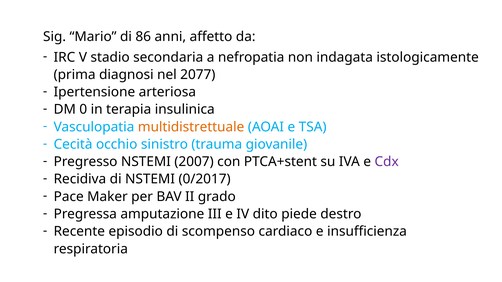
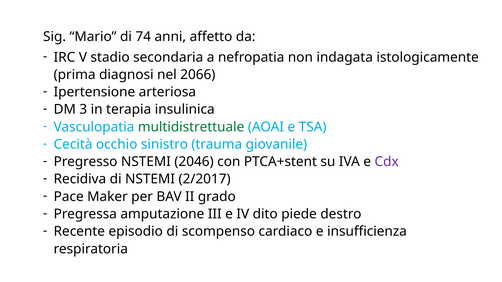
86: 86 -> 74
2077: 2077 -> 2066
0: 0 -> 3
multidistrettuale colour: orange -> green
2007: 2007 -> 2046
0/2017: 0/2017 -> 2/2017
